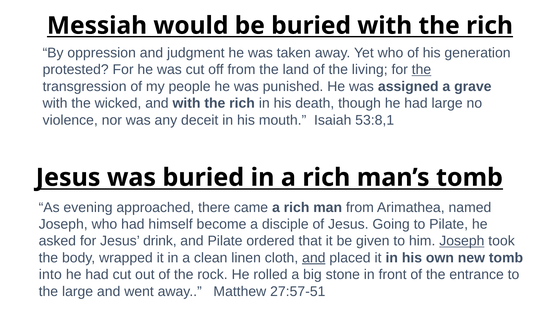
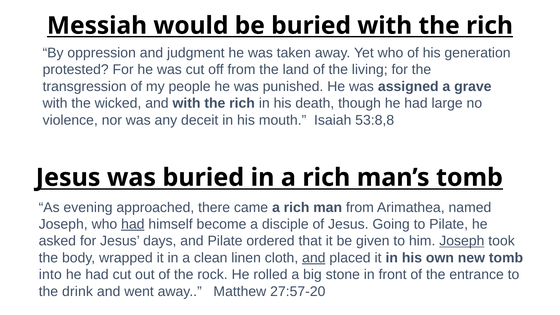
the at (421, 70) underline: present -> none
53:8,1: 53:8,1 -> 53:8,8
had at (133, 224) underline: none -> present
drink: drink -> days
the large: large -> drink
27:57-51: 27:57-51 -> 27:57-20
